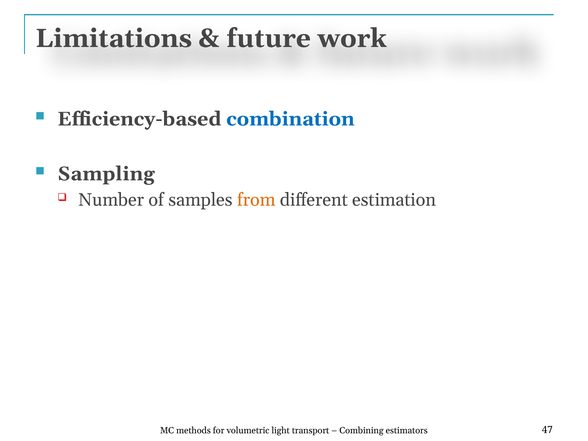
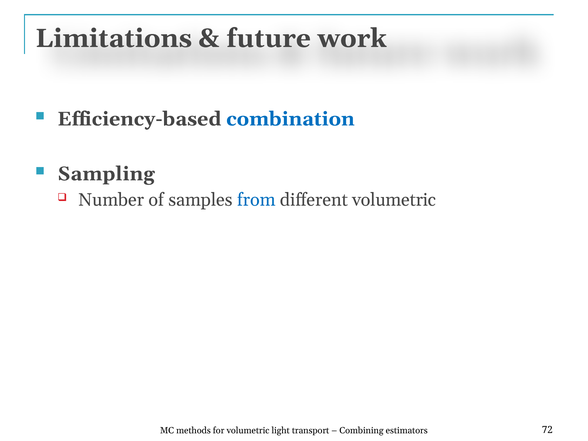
from colour: orange -> blue
different estimation: estimation -> volumetric
47: 47 -> 72
